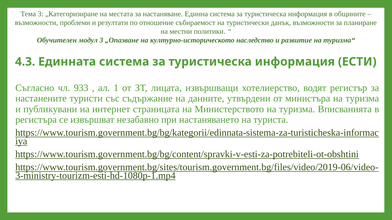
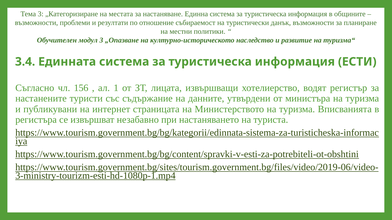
4.3: 4.3 -> 3.4
933: 933 -> 156
